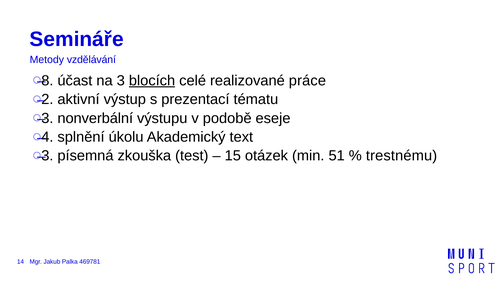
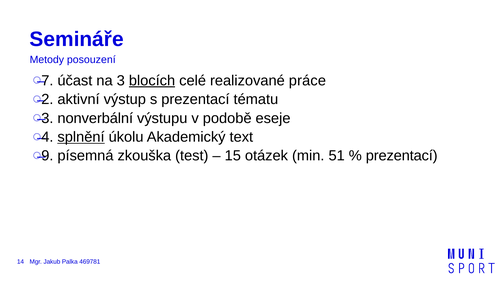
vzdělávání: vzdělávání -> posouzení
8: 8 -> 7
splnění underline: none -> present
3 at (47, 156): 3 -> 9
trestnému at (402, 156): trestnému -> prezentací
